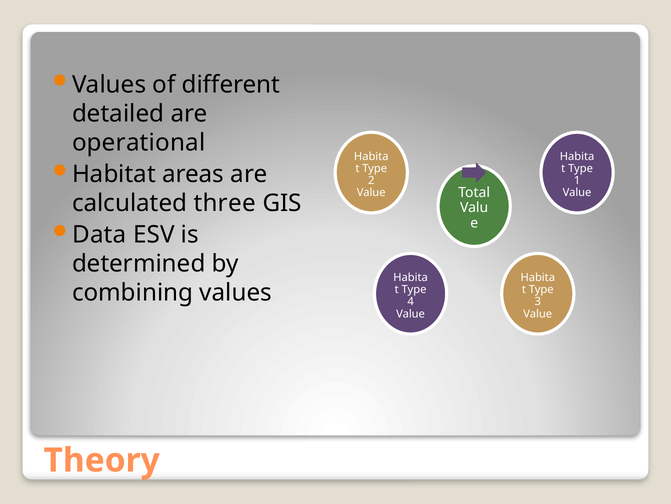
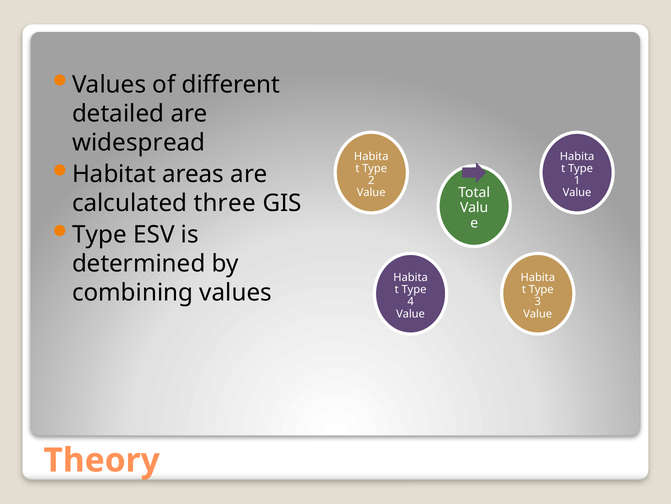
operational: operational -> widespread
Data at (99, 234): Data -> Type
